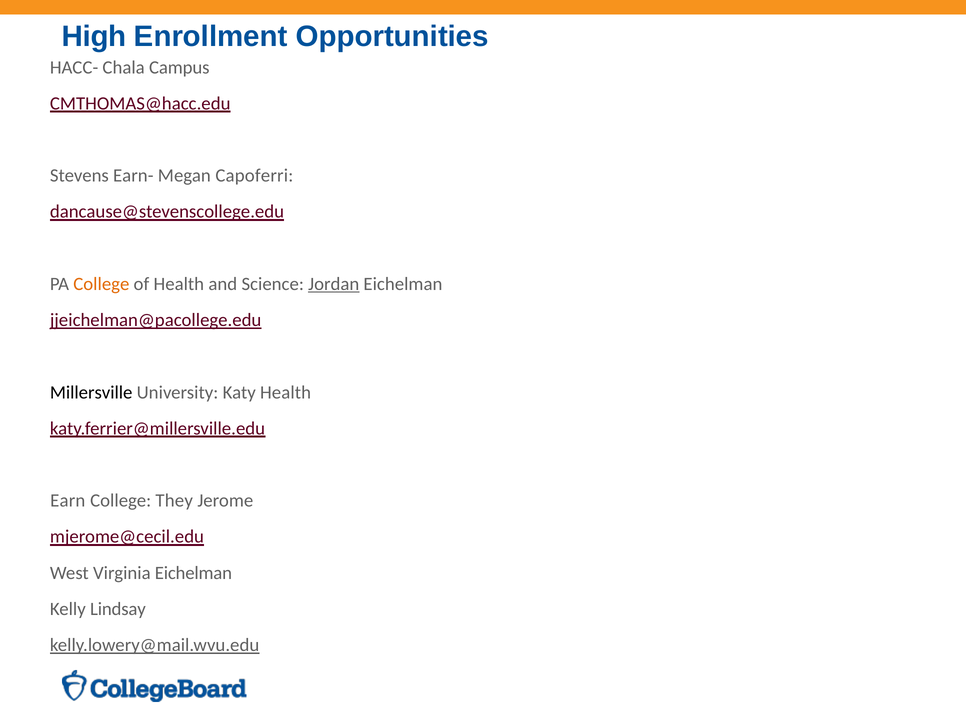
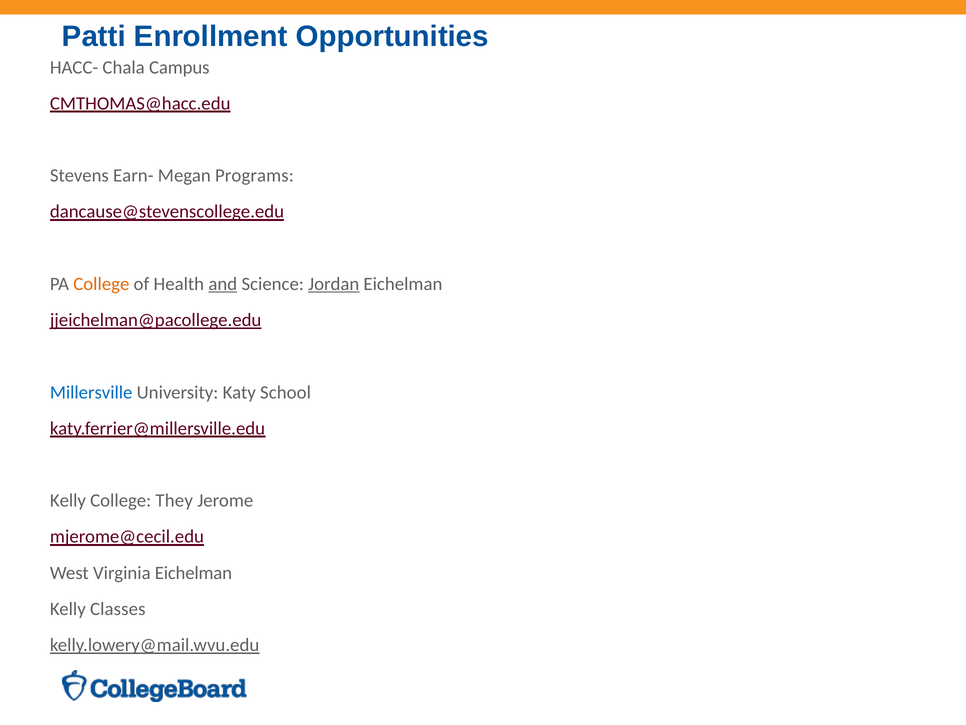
High: High -> Patti
Capoferri: Capoferri -> Programs
and underline: none -> present
Millersville colour: black -> blue
Katy Health: Health -> School
Earn at (68, 500): Earn -> Kelly
Lindsay: Lindsay -> Classes
